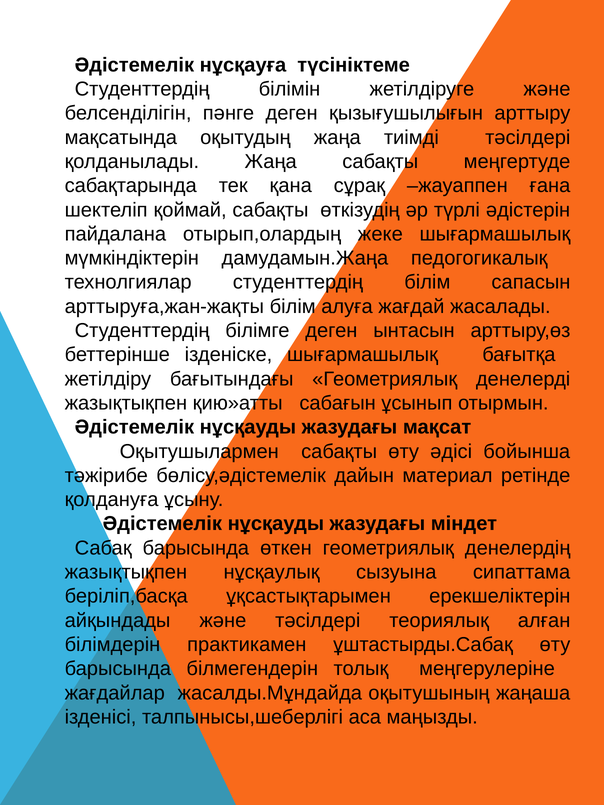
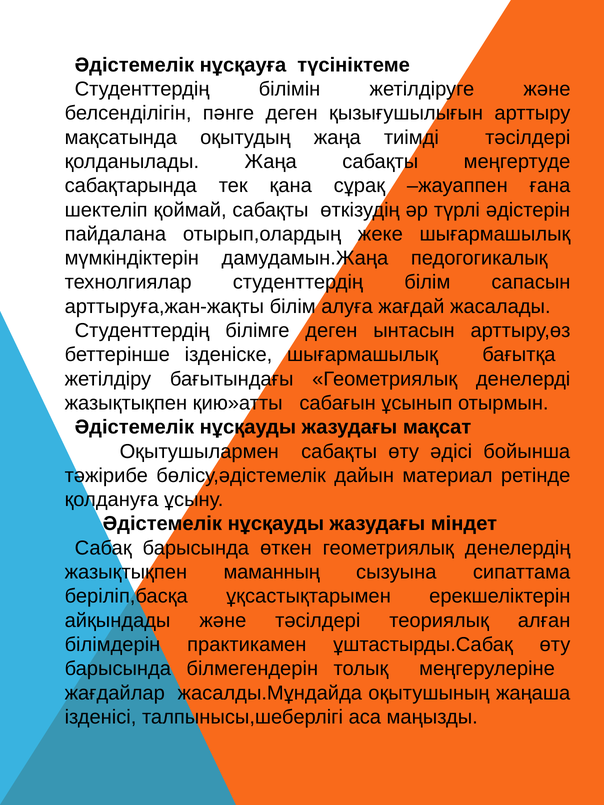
нұсқаулық: нұсқаулық -> маманның
